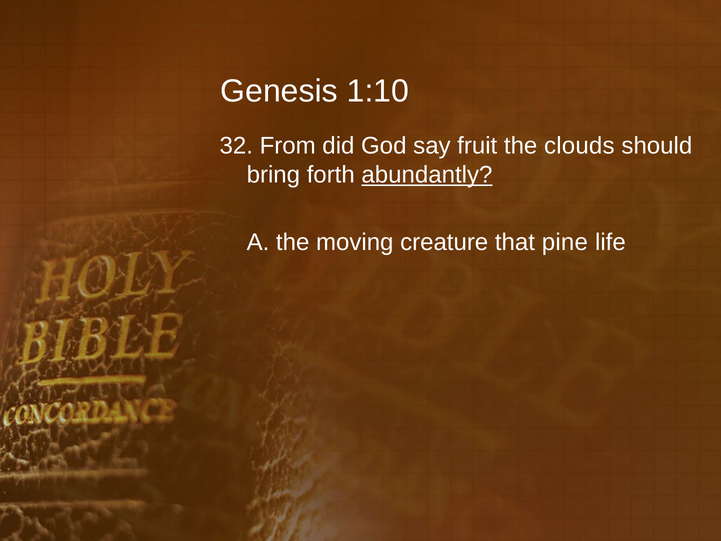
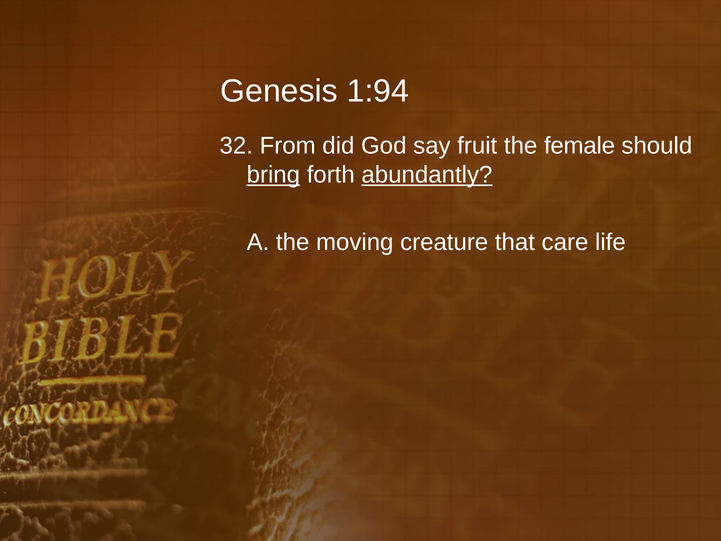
1:10: 1:10 -> 1:94
clouds: clouds -> female
bring underline: none -> present
pine: pine -> care
